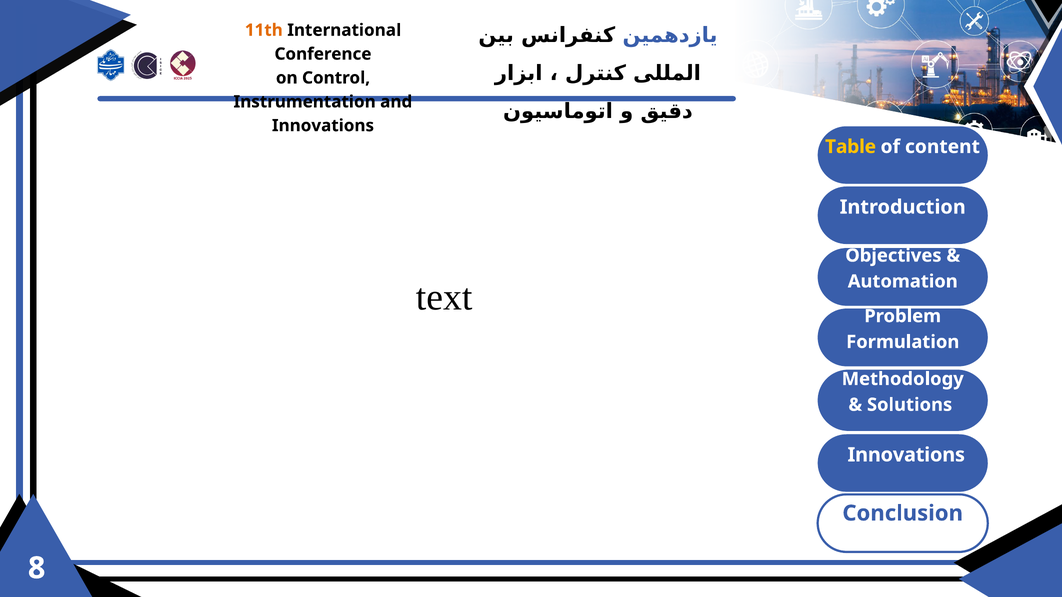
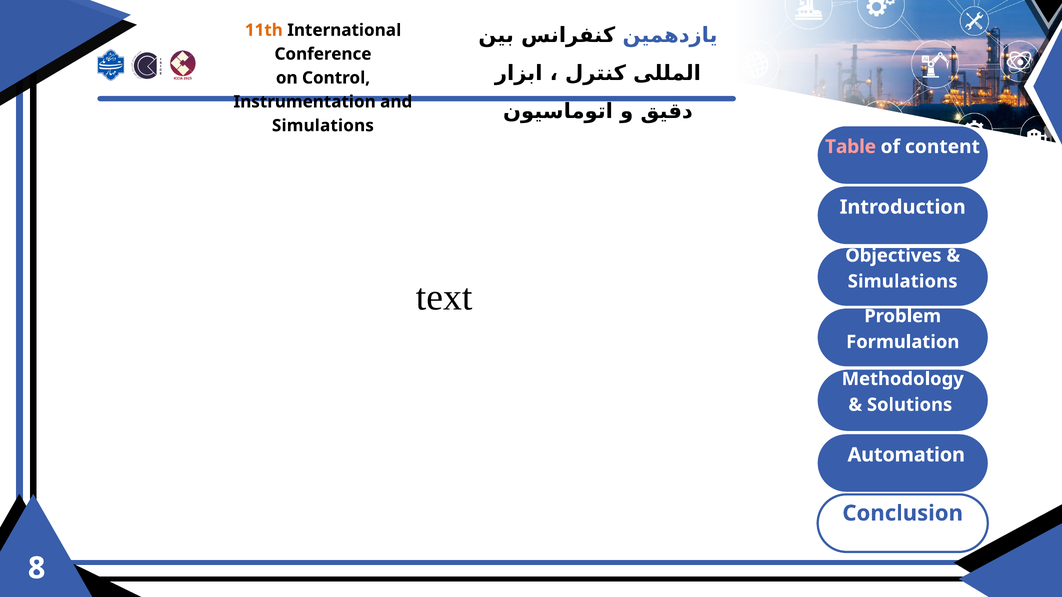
Innovations at (323, 126): Innovations -> Simulations
Table colour: yellow -> pink
Automation at (903, 282): Automation -> Simulations
Innovations at (906, 455): Innovations -> Automation
